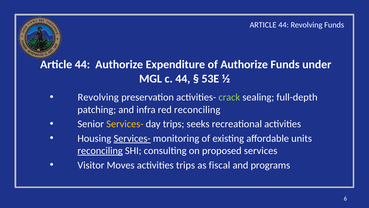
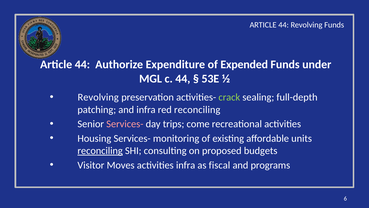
of Authorize: Authorize -> Expended
Services- at (125, 124) colour: yellow -> pink
seeks: seeks -> come
Services- at (132, 138) underline: present -> none
services: services -> budgets
activities trips: trips -> infra
